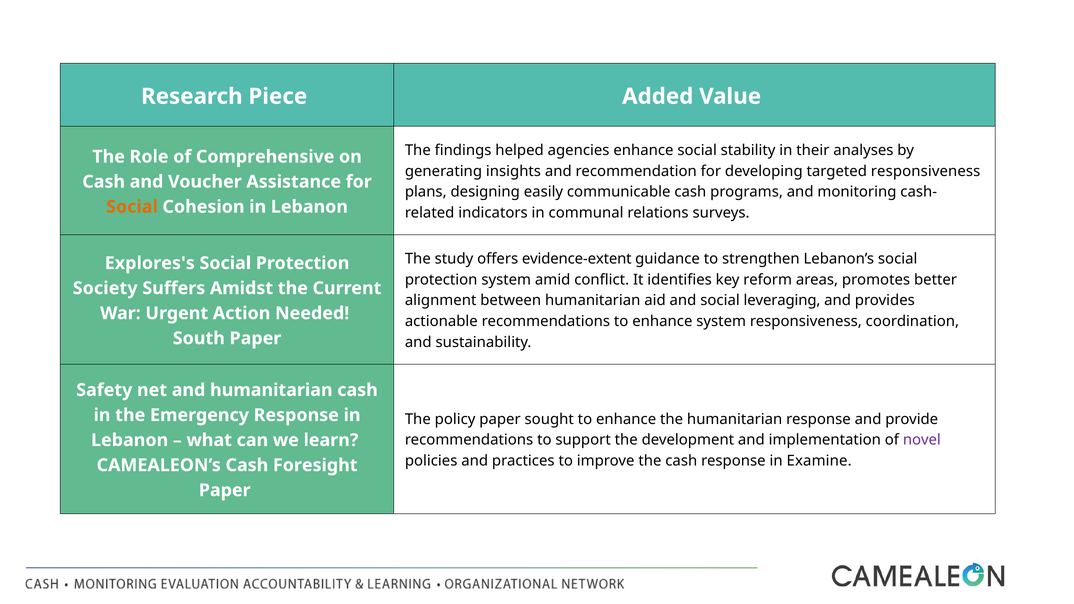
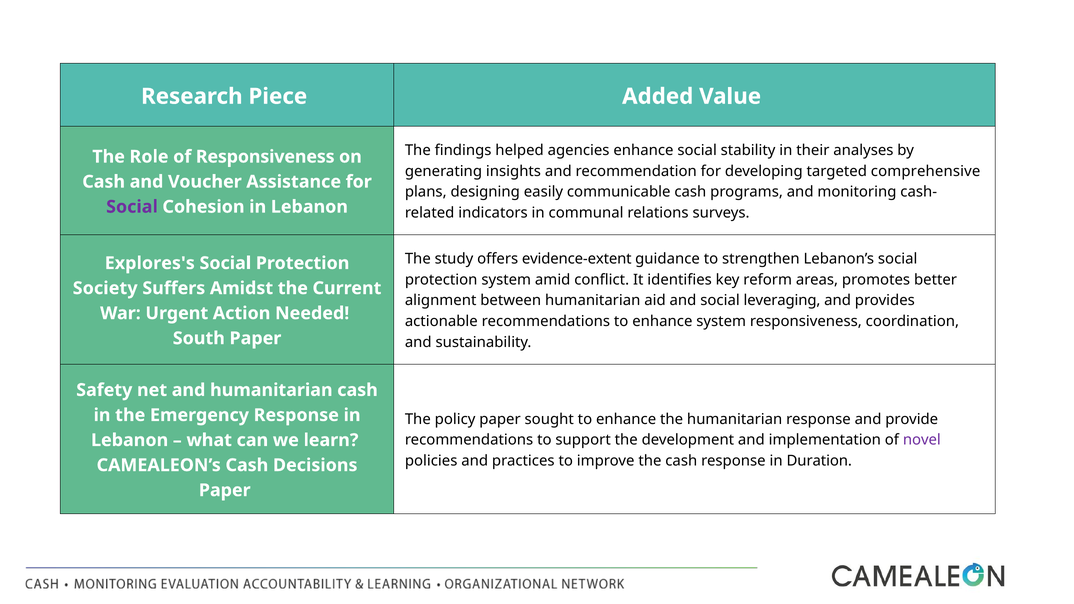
of Comprehensive: Comprehensive -> Responsiveness
targeted responsiveness: responsiveness -> comprehensive
Social at (132, 207) colour: orange -> purple
Examine: Examine -> Duration
Foresight: Foresight -> Decisions
